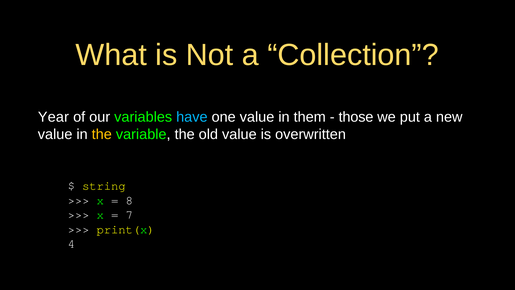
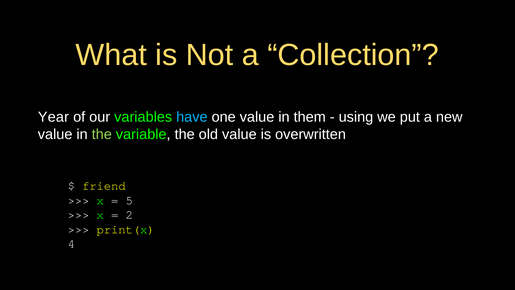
those: those -> using
the at (102, 134) colour: yellow -> light green
string: string -> friend
8: 8 -> 5
7: 7 -> 2
